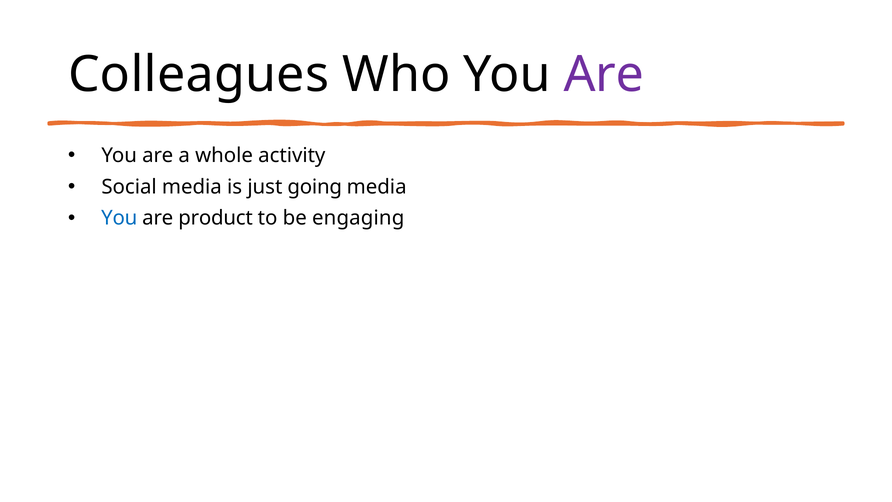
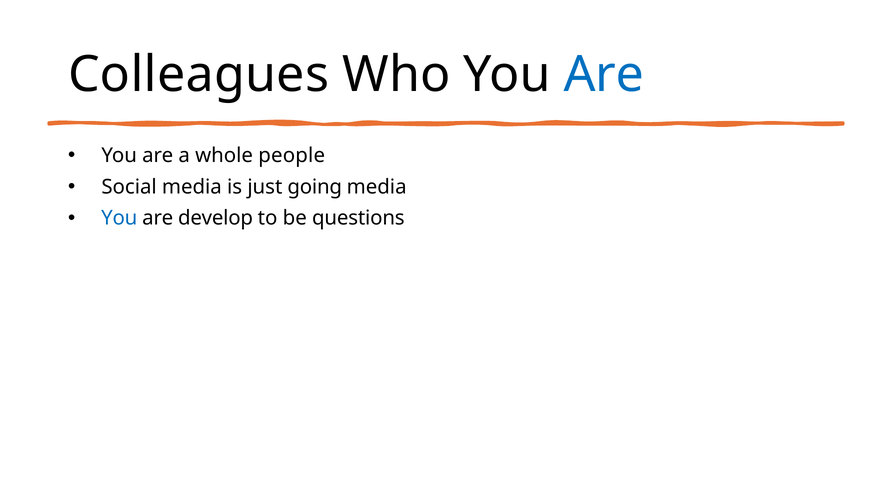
Are at (604, 75) colour: purple -> blue
activity: activity -> people
product: product -> develop
engaging: engaging -> questions
